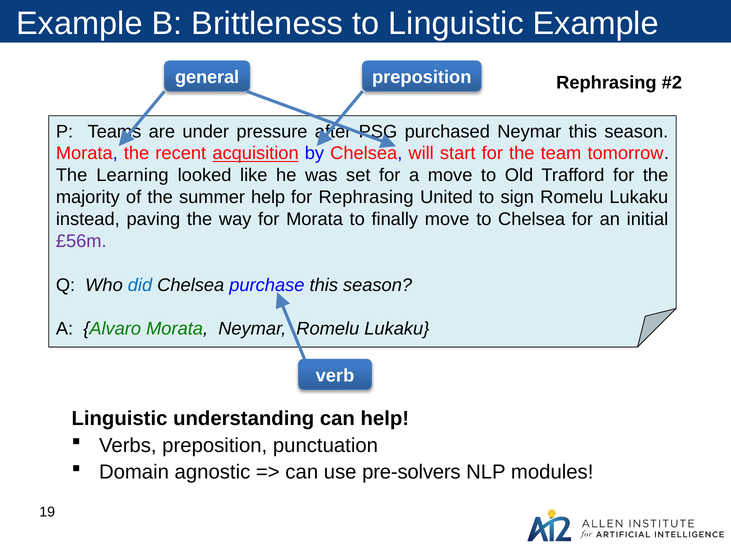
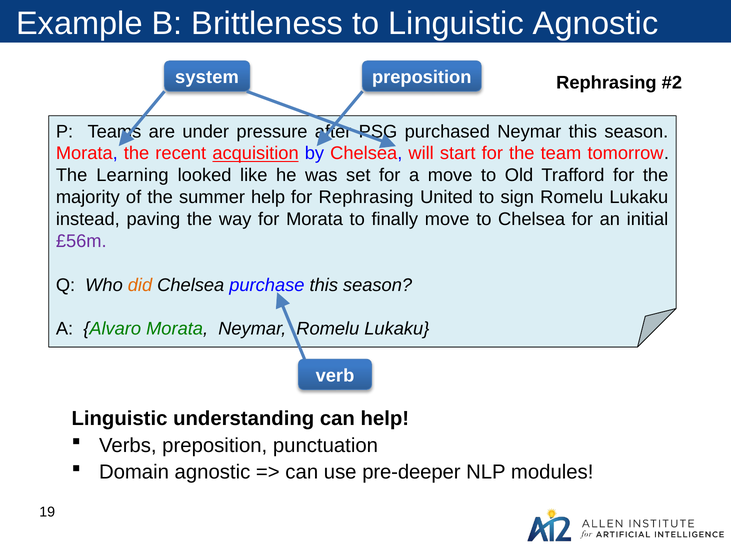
Linguistic Example: Example -> Agnostic
general: general -> system
did colour: blue -> orange
pre-solvers: pre-solvers -> pre-deeper
